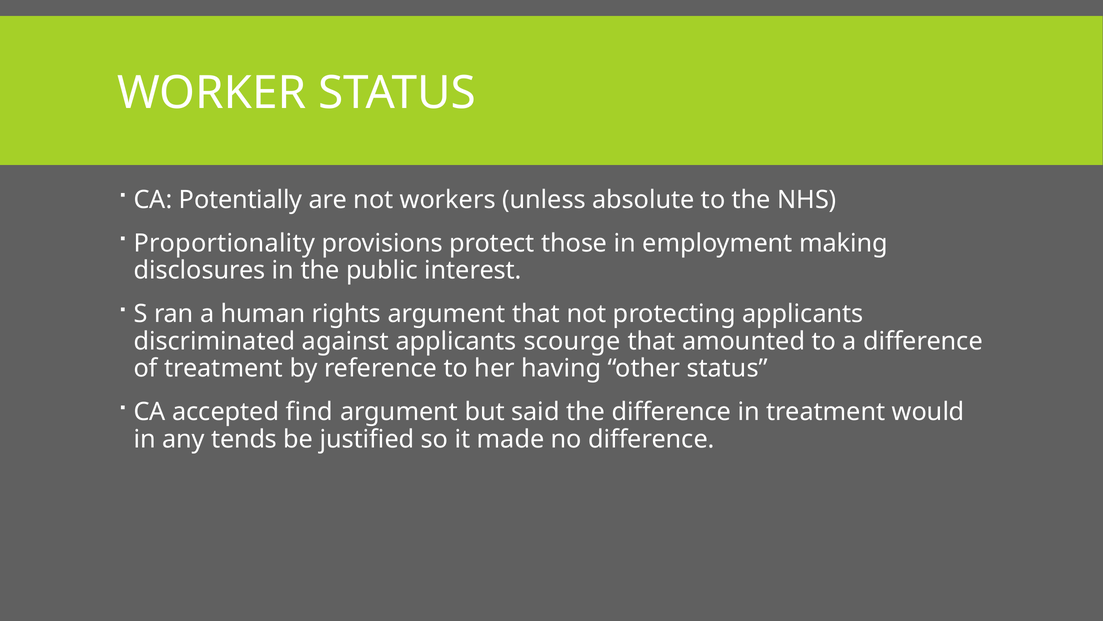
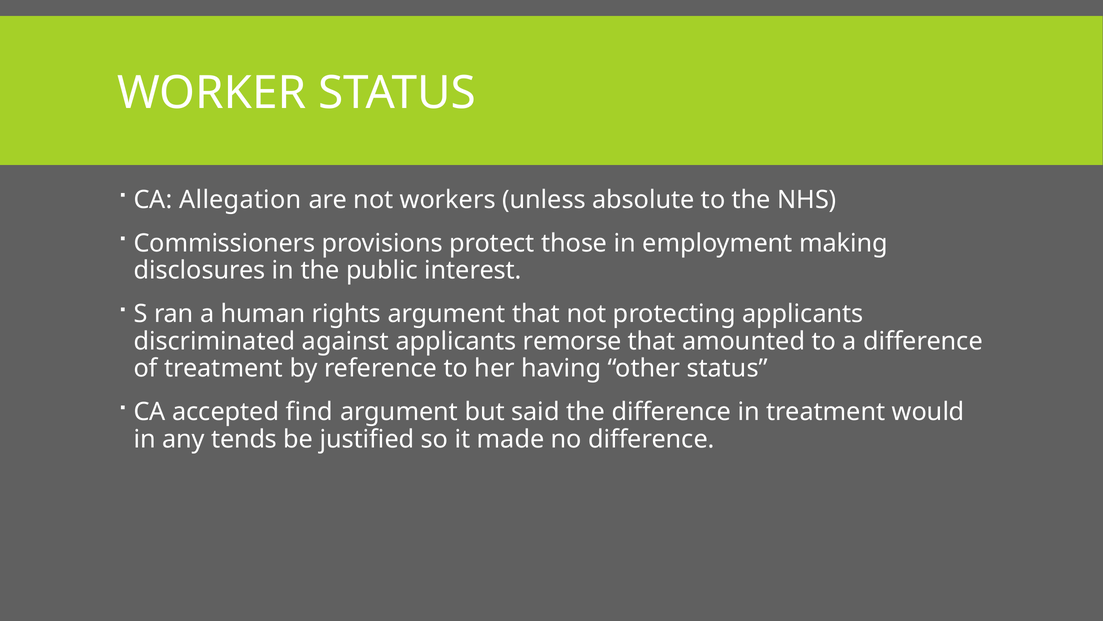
Potentially: Potentially -> Allegation
Proportionality: Proportionality -> Commissioners
scourge: scourge -> remorse
